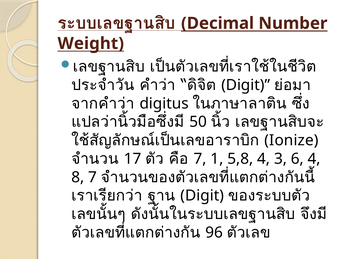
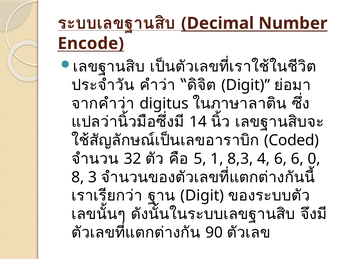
Weight: Weight -> Encode
50: 50 -> 14
Ionize: Ionize -> Coded
17: 17 -> 32
7 at (200, 159): 7 -> 5
5,8: 5,8 -> 8,3
4 3: 3 -> 6
6 4: 4 -> 0
8 7: 7 -> 3
96: 96 -> 90
